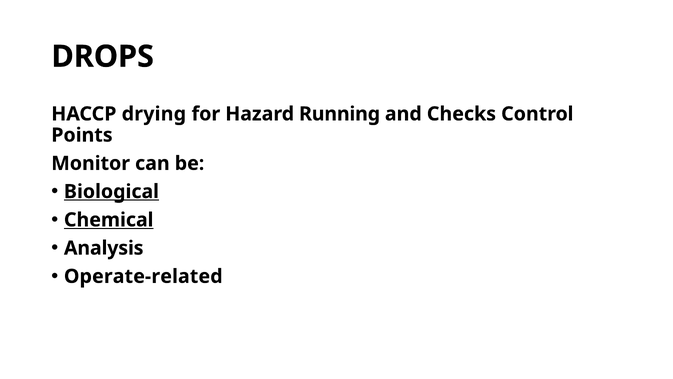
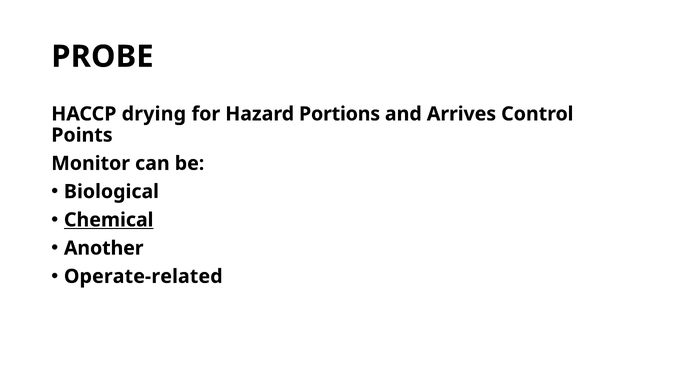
DROPS: DROPS -> PROBE
Running: Running -> Portions
Checks: Checks -> Arrives
Biological underline: present -> none
Analysis: Analysis -> Another
